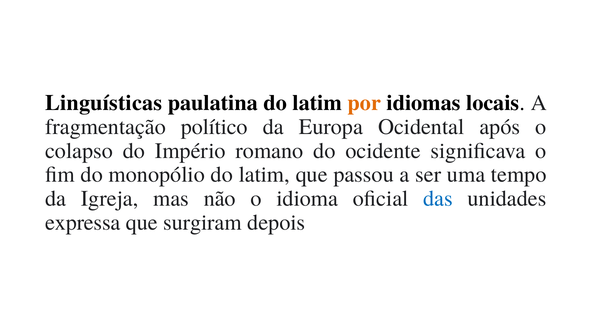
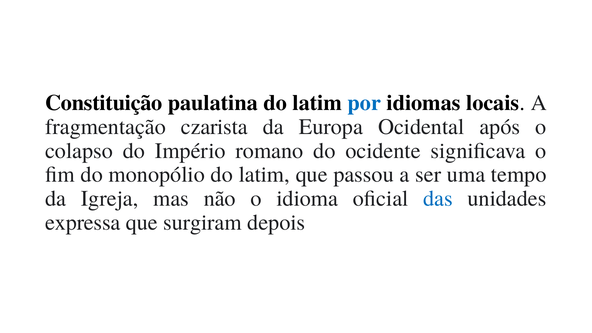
Linguísticas: Linguísticas -> Constituição
por colour: orange -> blue
político: político -> czarista
